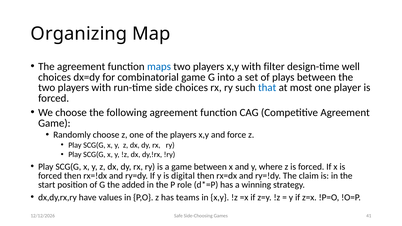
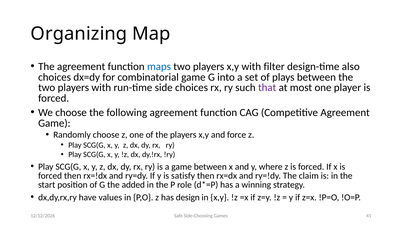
well: well -> also
that colour: blue -> purple
digital: digital -> satisfy
teams: teams -> design
